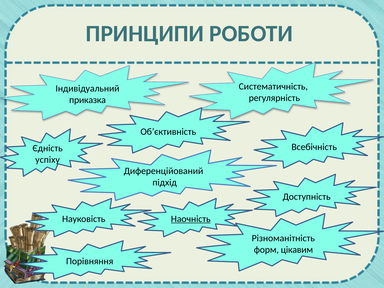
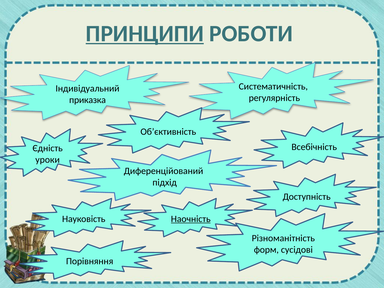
ПРИНЦИПИ underline: none -> present
успіху: успіху -> уроки
цікавим: цікавим -> сусідові
